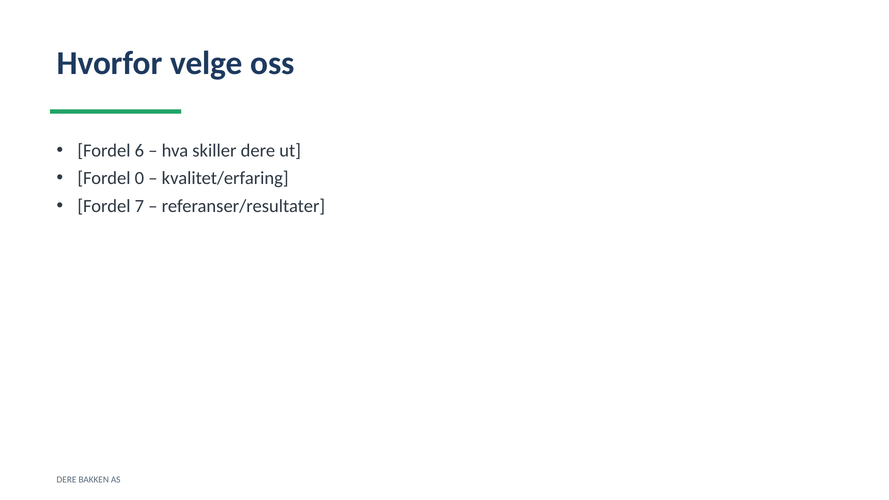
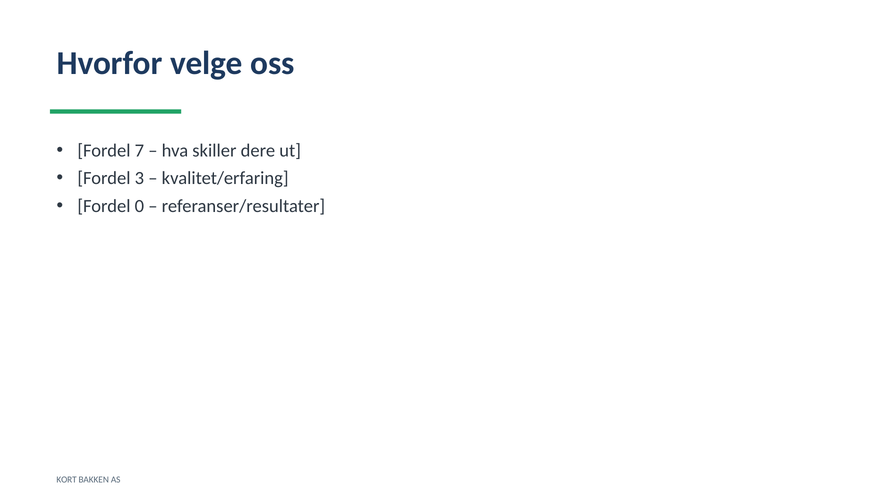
6: 6 -> 7
0: 0 -> 3
7: 7 -> 0
DERE at (67, 480): DERE -> KORT
